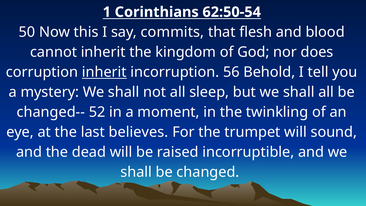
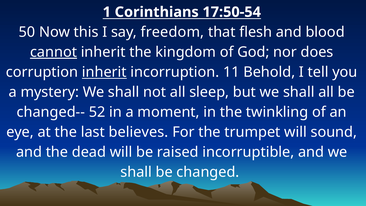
62:50-54: 62:50-54 -> 17:50-54
commits: commits -> freedom
cannot underline: none -> present
56: 56 -> 11
